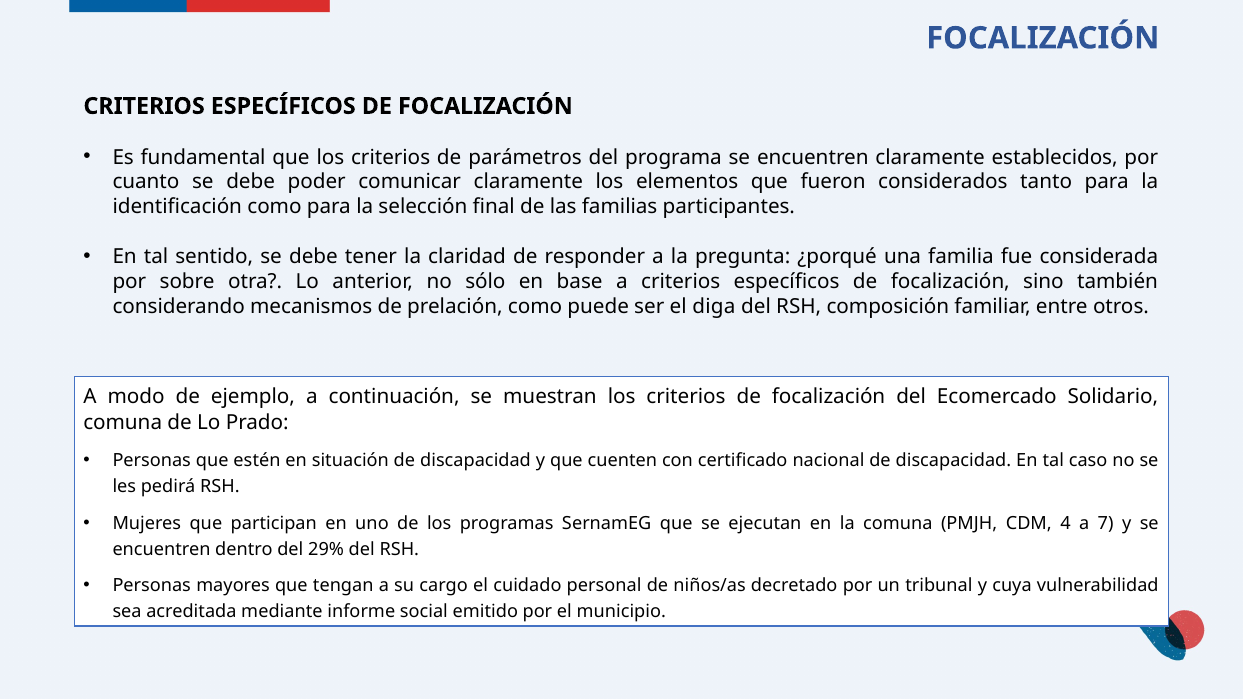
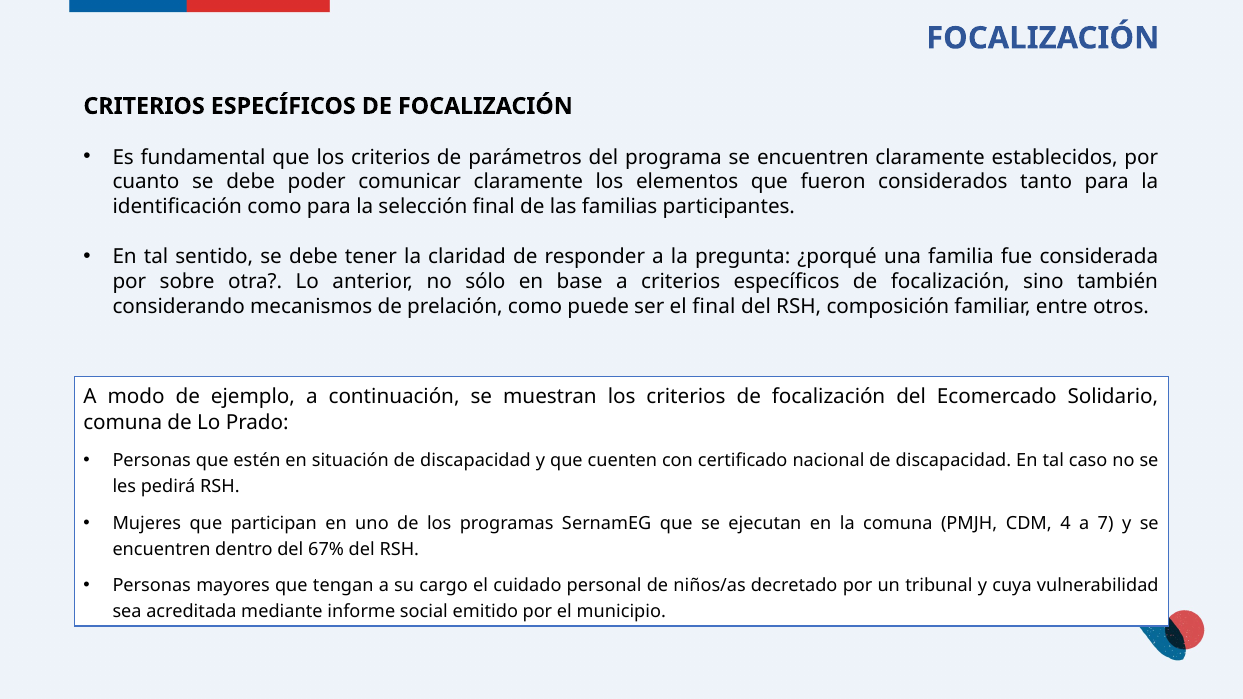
el diga: diga -> final
29%: 29% -> 67%
